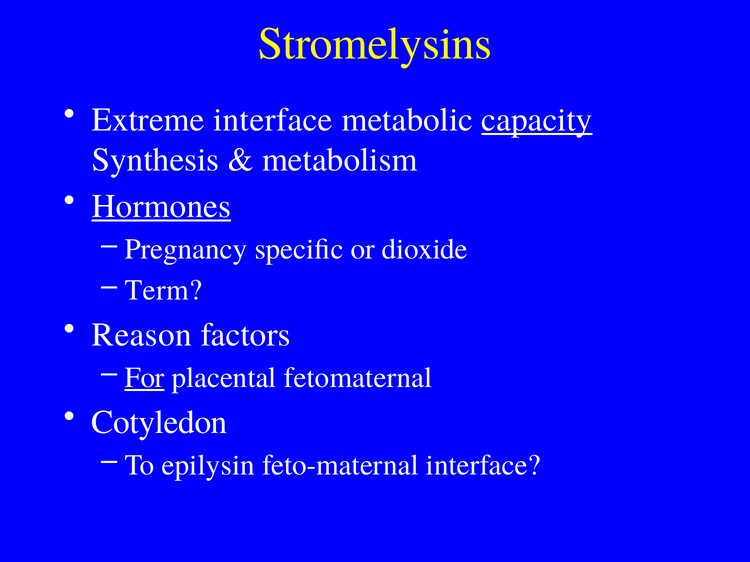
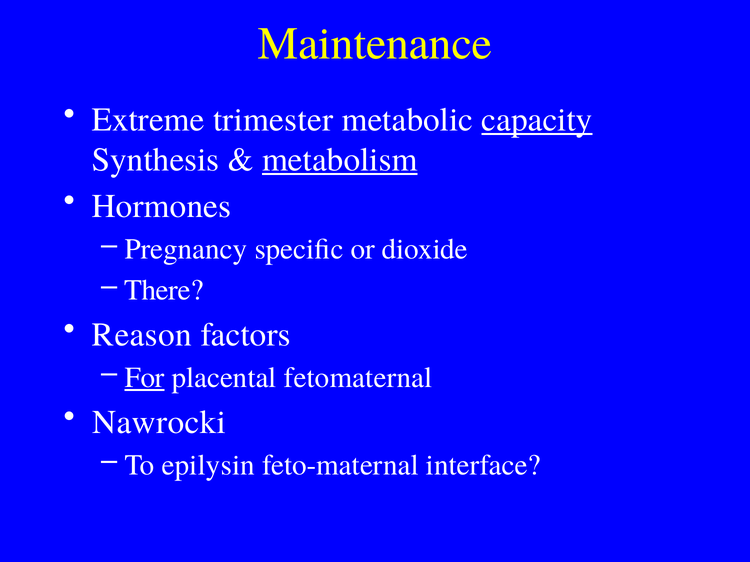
Stromelysins: Stromelysins -> Maintenance
Extreme interface: interface -> trimester
metabolism underline: none -> present
Hormones underline: present -> none
Term: Term -> There
Cotyledon: Cotyledon -> Nawrocki
